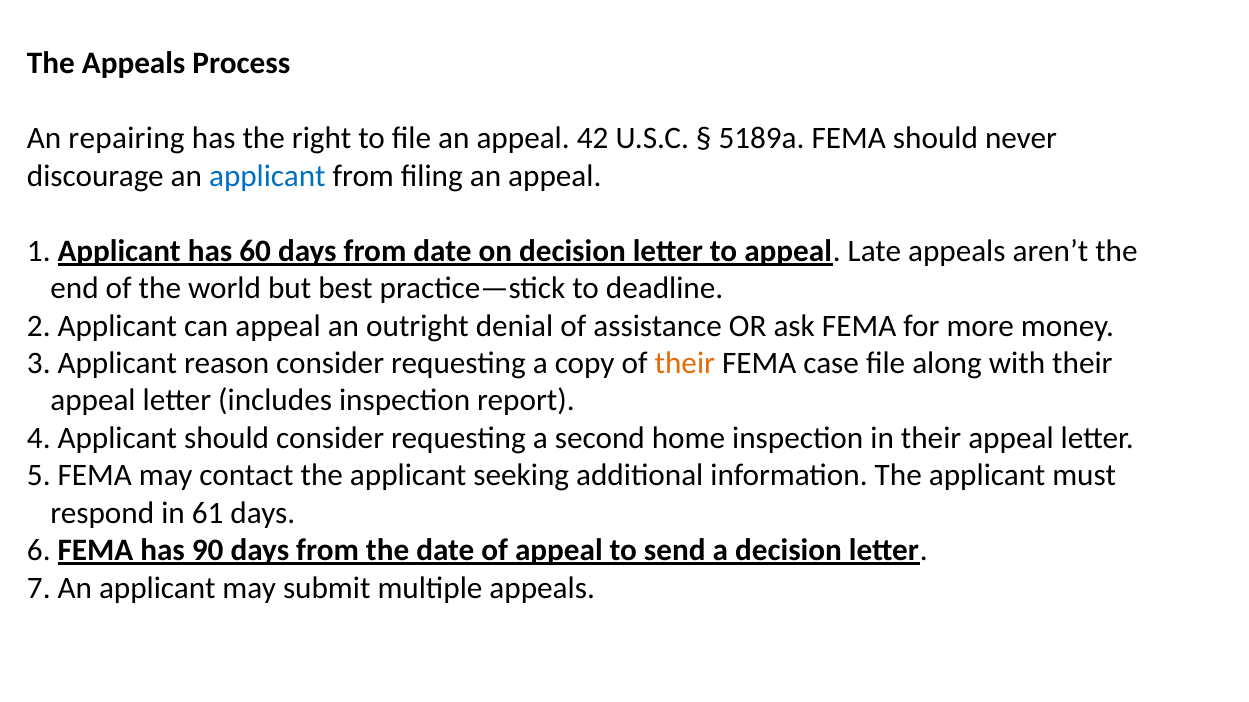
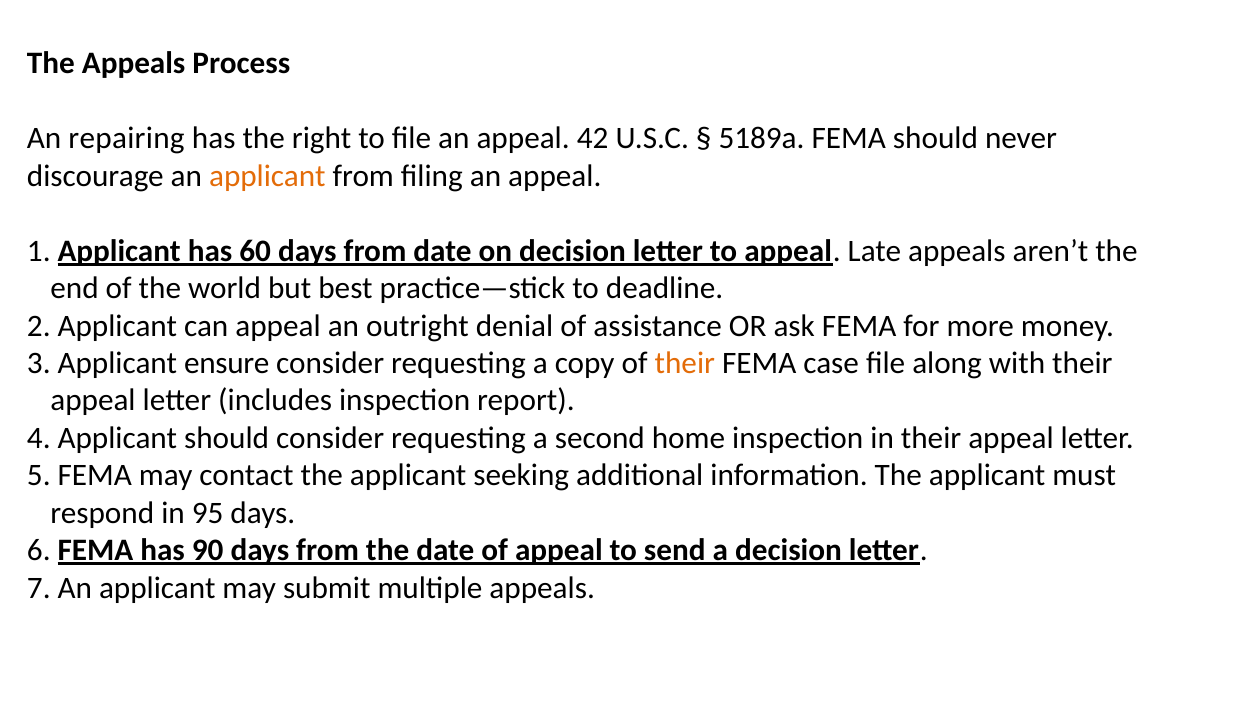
applicant at (267, 176) colour: blue -> orange
reason: reason -> ensure
61: 61 -> 95
